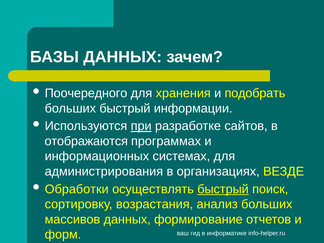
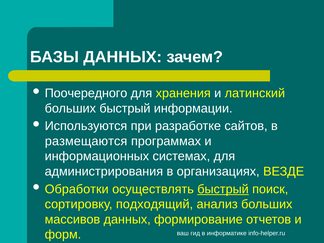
подобрать: подобрать -> латинский
при underline: present -> none
отображаются: отображаются -> размещаются
возрастания: возрастания -> подходящий
